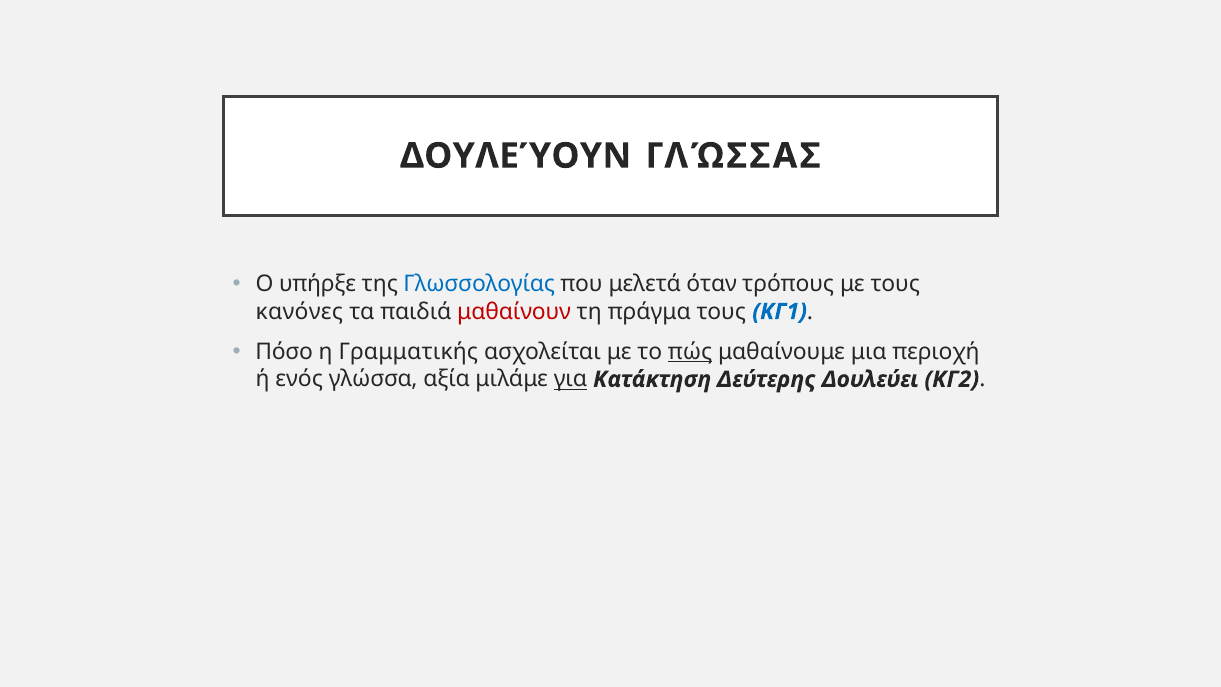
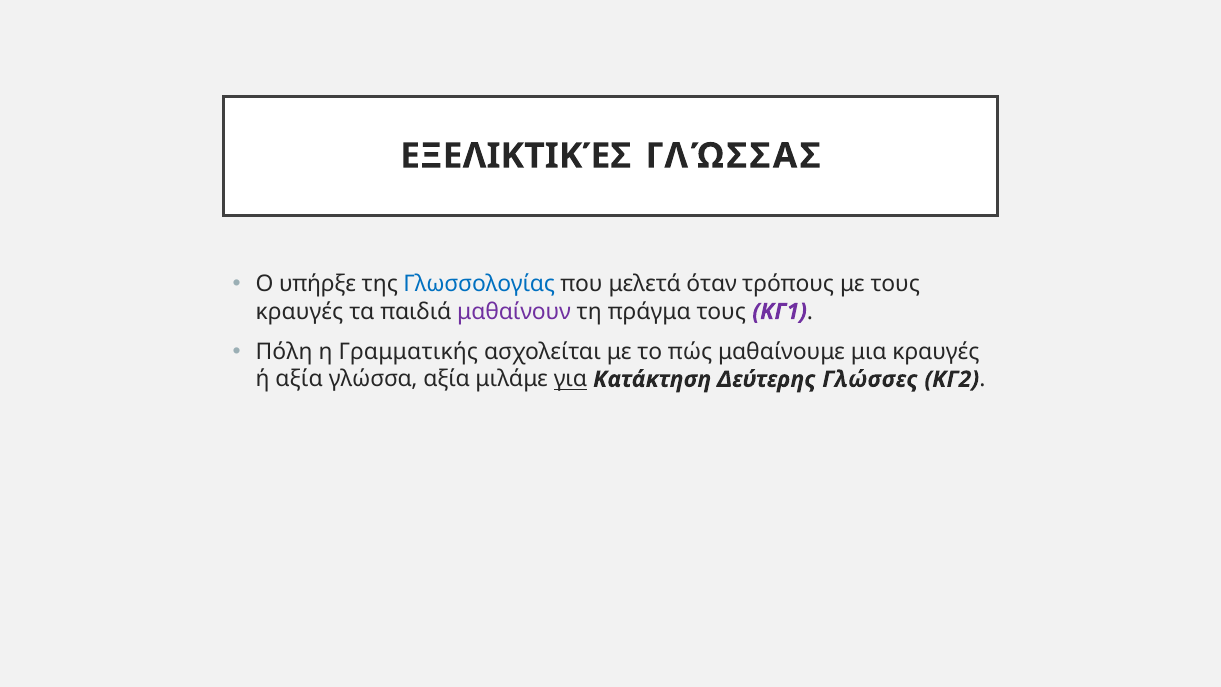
ΔΟΥΛΕΎΟΥΝ: ΔΟΥΛΕΎΟΥΝ -> ΕΞΕΛΙΚΤΙΚΈΣ
κανόνες at (299, 312): κανόνες -> κραυγές
μαθαίνουν colour: red -> purple
ΚΓ1 colour: blue -> purple
Πόσο: Πόσο -> Πόλη
πώς underline: present -> none
μια περιοχή: περιοχή -> κραυγές
ή ενός: ενός -> αξία
Δουλεύει: Δουλεύει -> Γλώσσες
